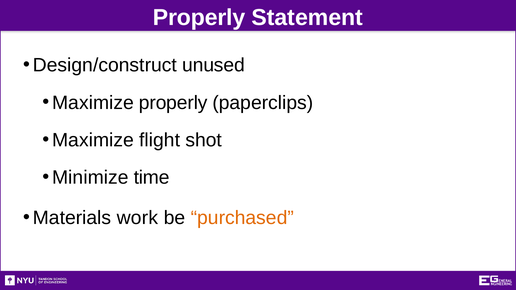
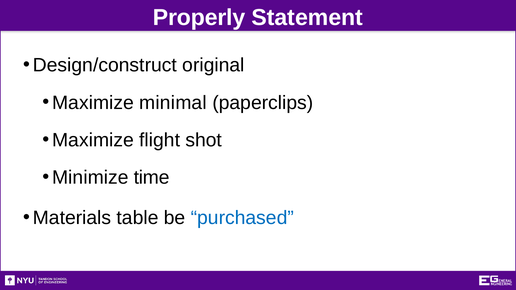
unused: unused -> original
Maximize properly: properly -> minimal
work: work -> table
purchased colour: orange -> blue
